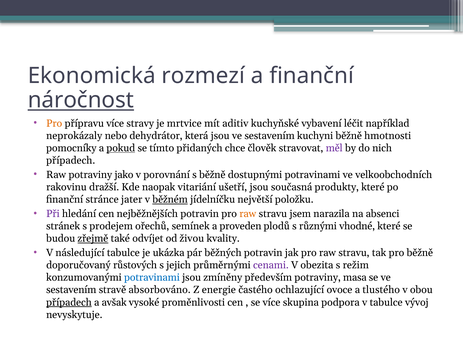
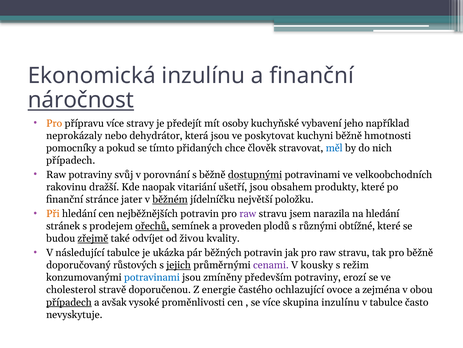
Ekonomická rozmezí: rozmezí -> inzulínu
mrtvice: mrtvice -> předejít
aditiv: aditiv -> osoby
léčit: léčit -> jeho
jsou ve sestavením: sestavením -> poskytovat
pokud underline: present -> none
měl colour: purple -> blue
jako: jako -> svůj
dostupnými underline: none -> present
současná: současná -> obsahem
Při colour: purple -> orange
raw at (248, 213) colour: orange -> purple
na absenci: absenci -> hledání
ořechů underline: none -> present
vhodné: vhodné -> obtížné
jejich underline: none -> present
obezita: obezita -> kousky
masa: masa -> erozí
sestavením at (71, 289): sestavením -> cholesterol
absorbováno: absorbováno -> doporučenou
tlustého: tlustého -> zejména
skupina podpora: podpora -> inzulínu
vývoj: vývoj -> často
